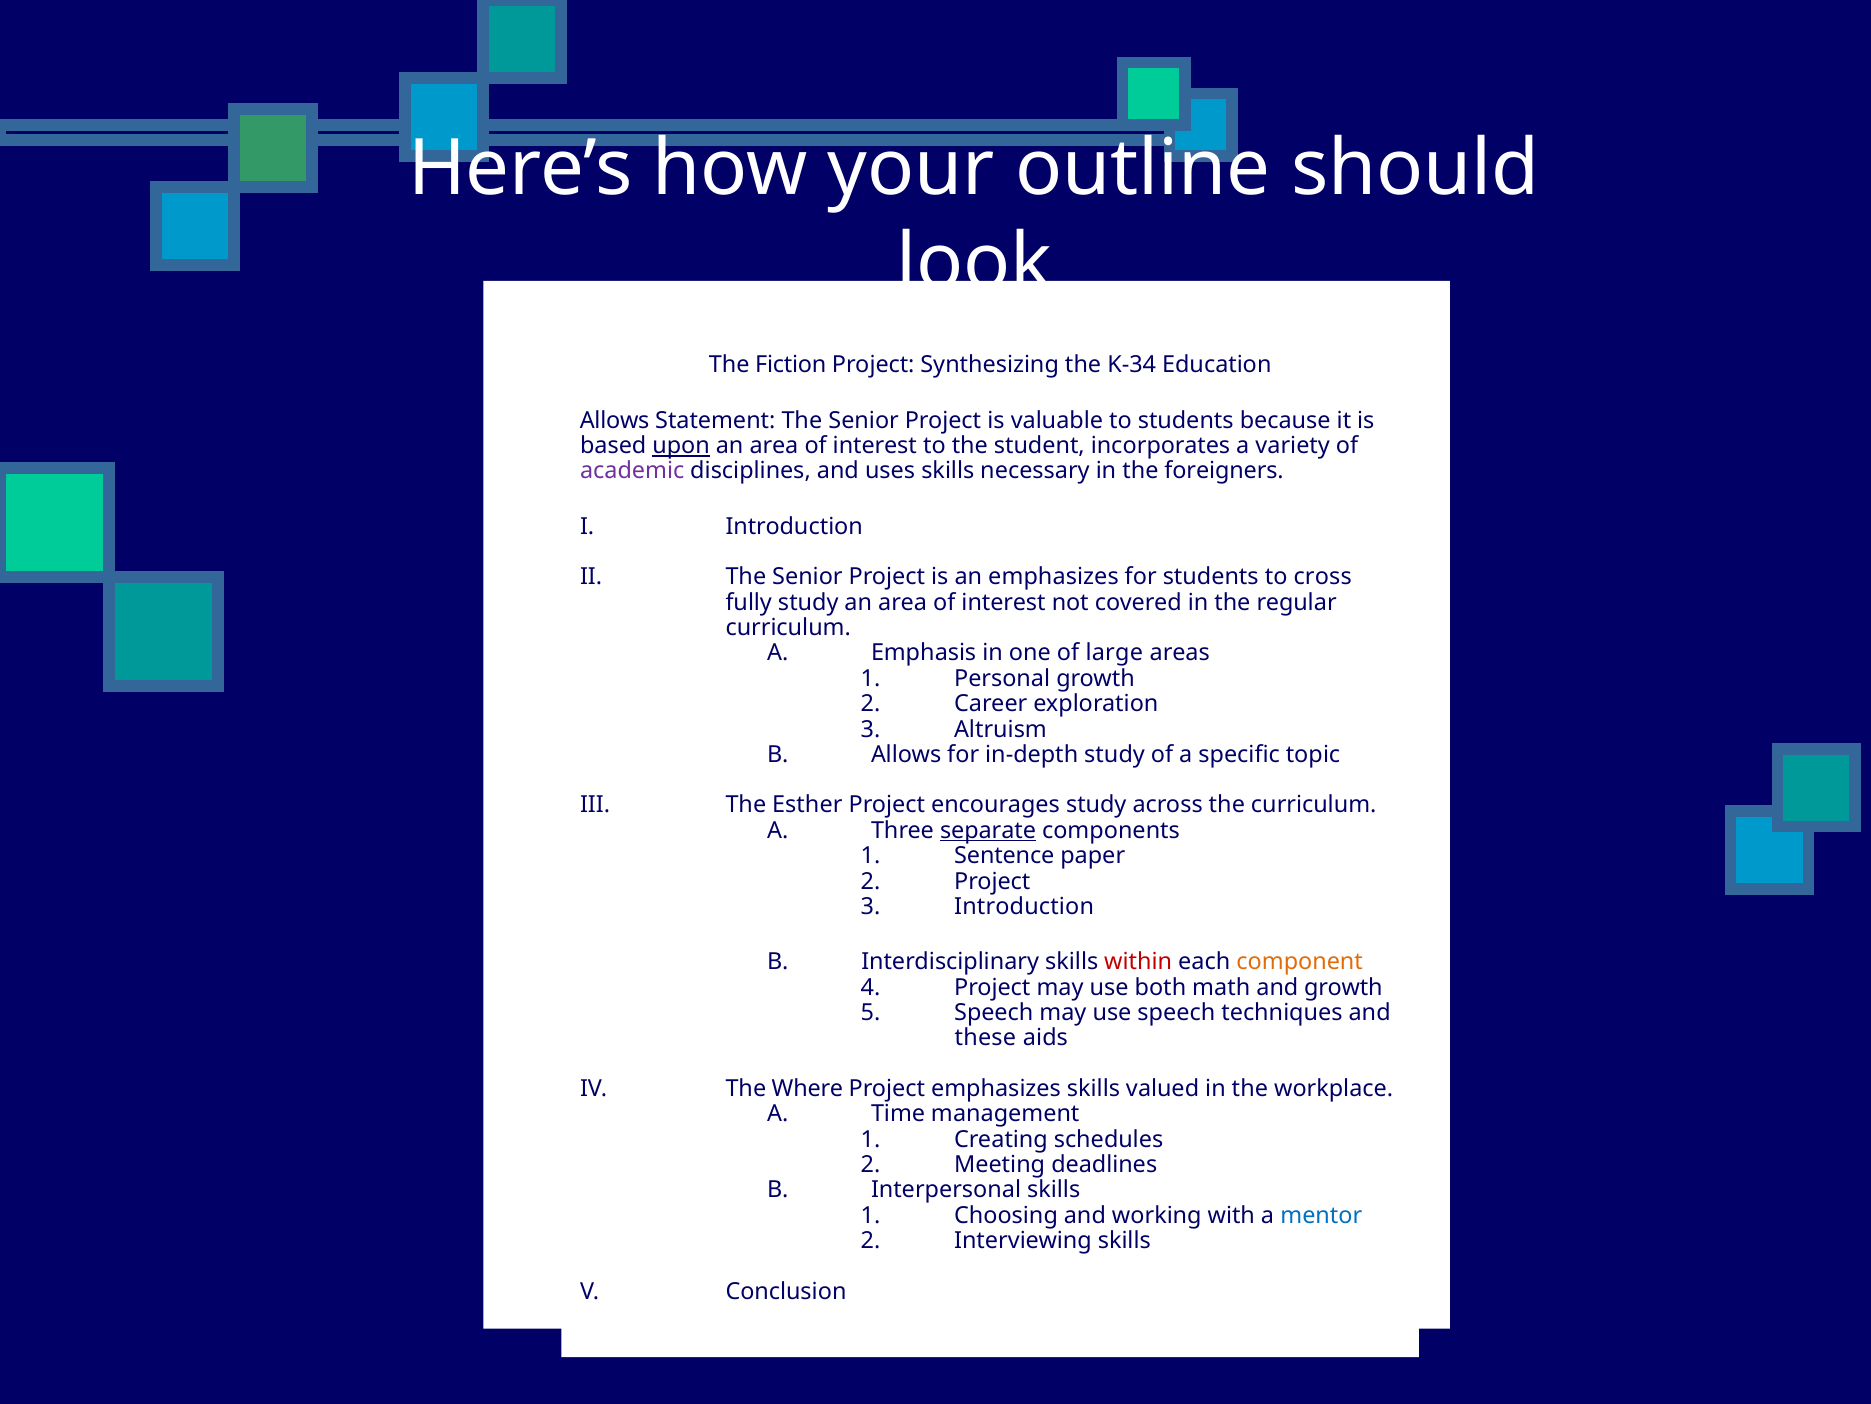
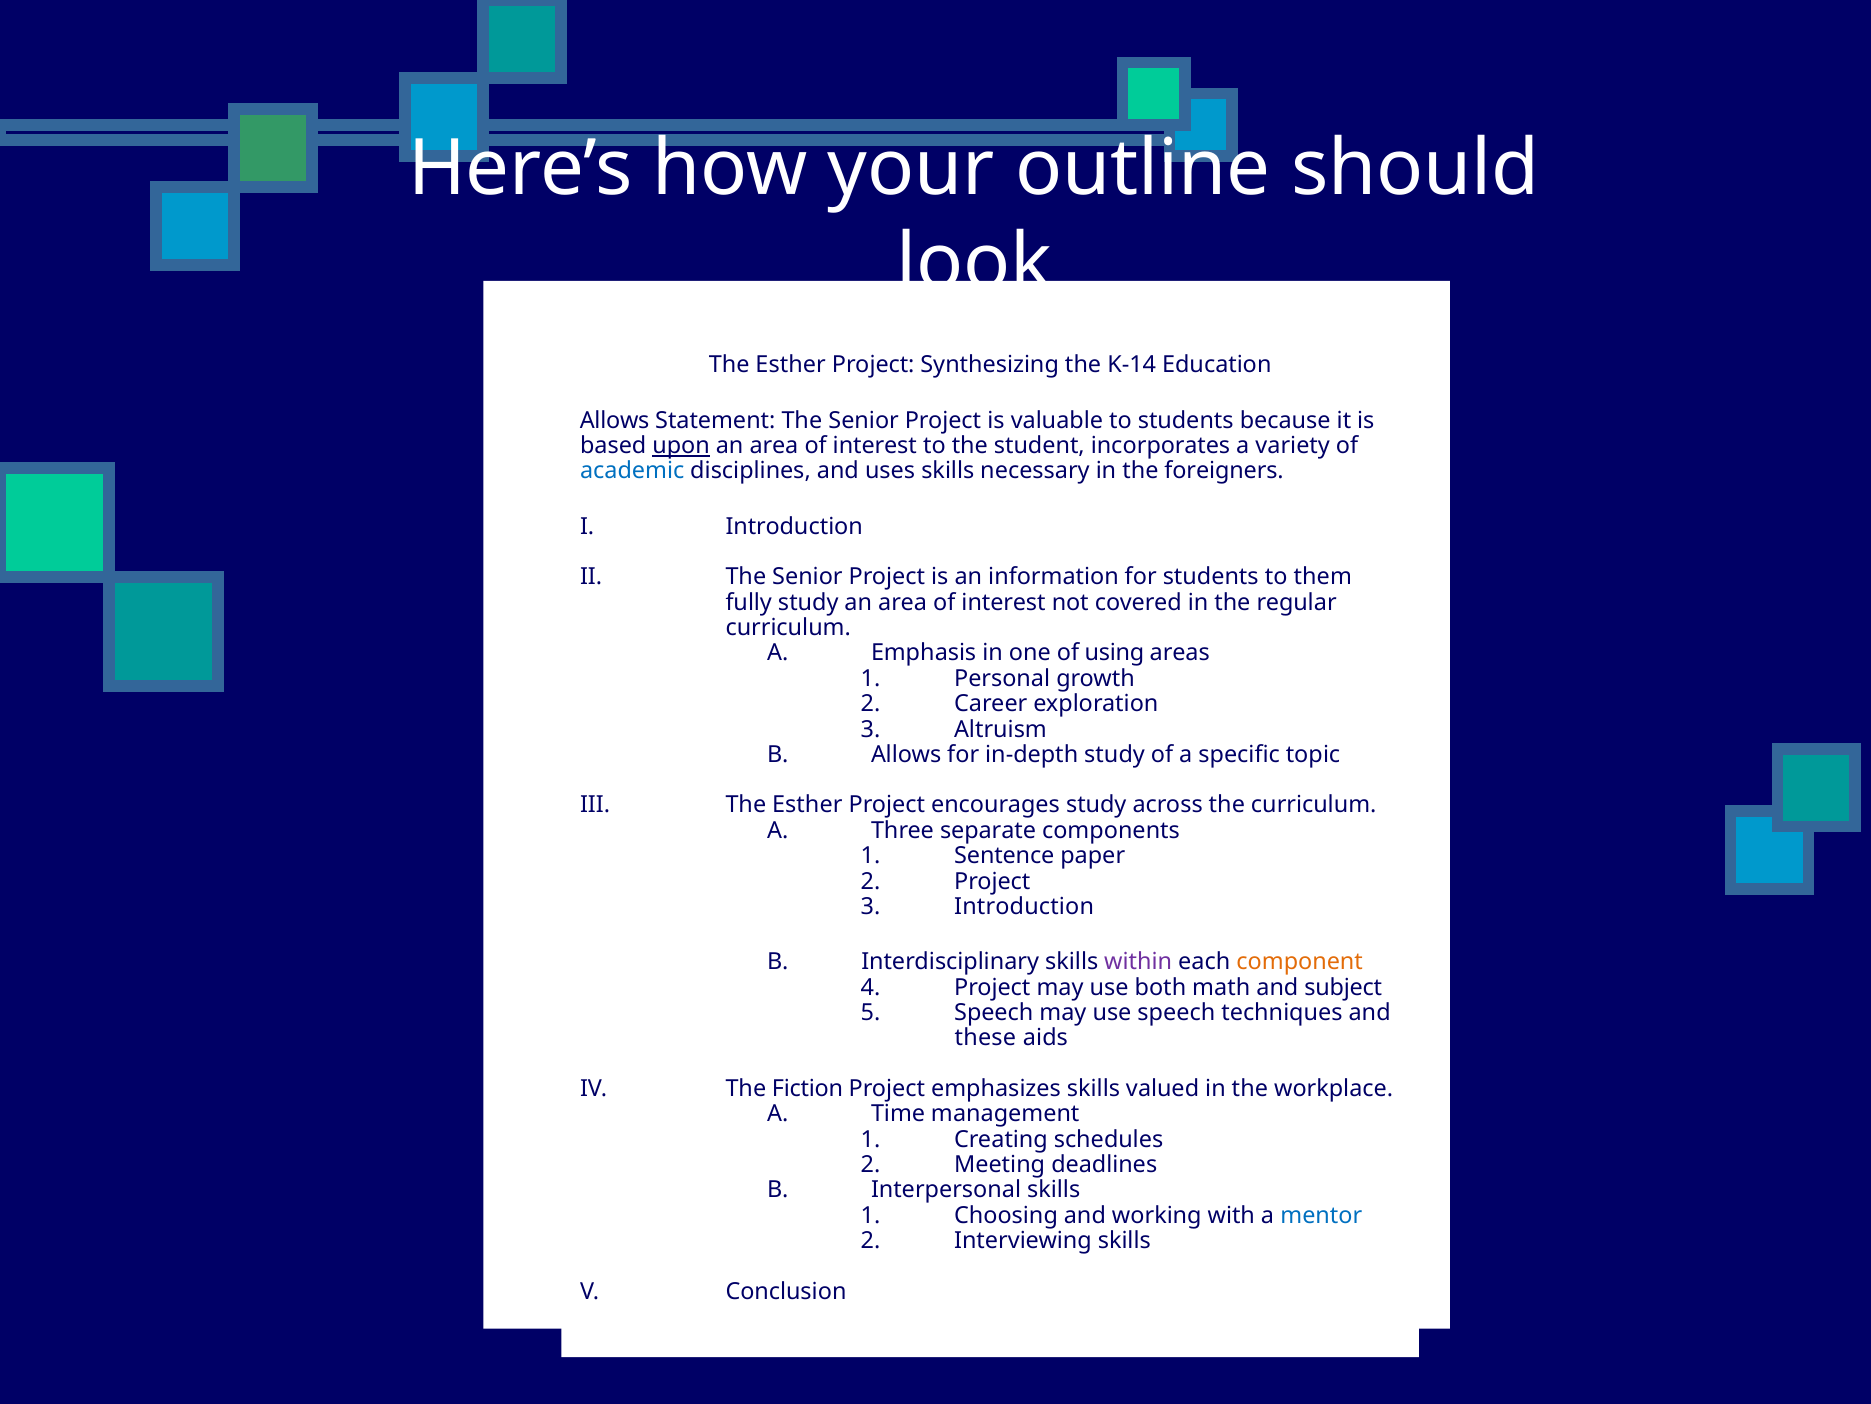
Fiction at (791, 365): Fiction -> Esther
K-34: K-34 -> K-14
academic colour: purple -> blue
an emphasizes: emphasizes -> information
cross: cross -> them
large: large -> using
separate underline: present -> none
within colour: red -> purple
and growth: growth -> subject
Where: Where -> Fiction
